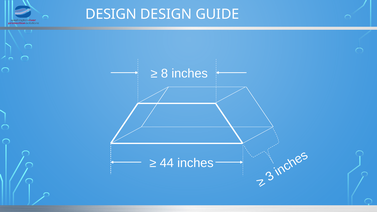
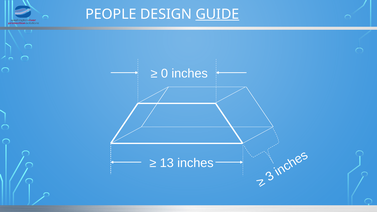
DESIGN at (111, 14): DESIGN -> PEOPLE
GUIDE underline: none -> present
8: 8 -> 0
44: 44 -> 13
